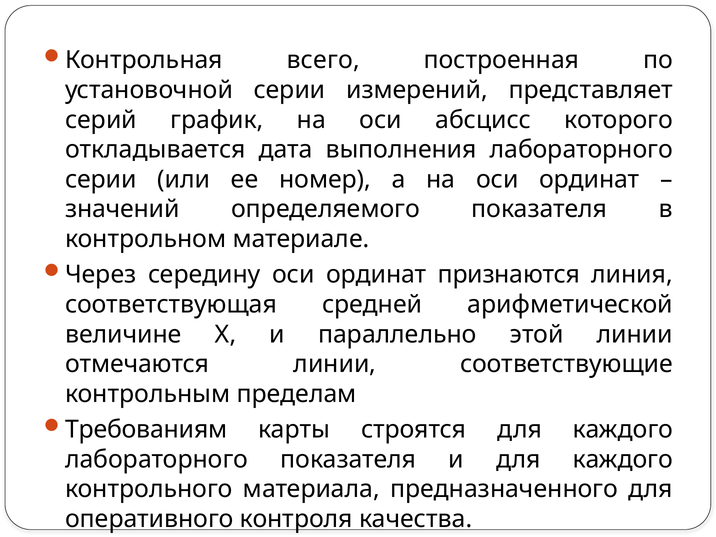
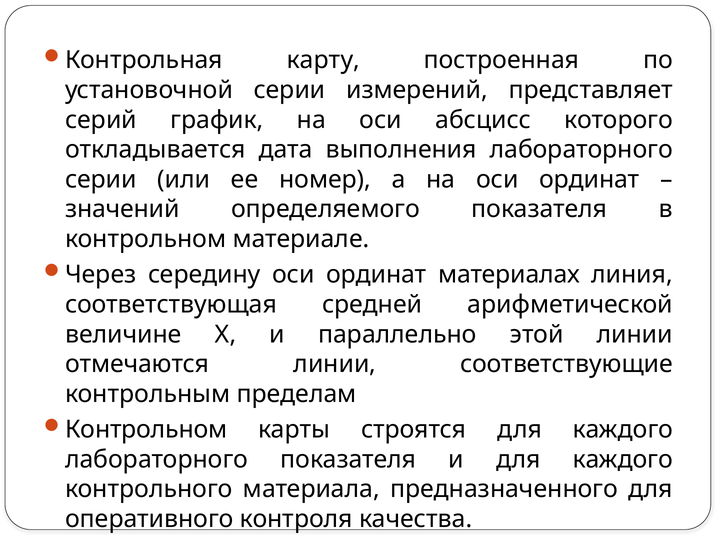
всего: всего -> карту
признаются: признаются -> материалах
Требованиям at (146, 430): Требованиям -> Контрольном
